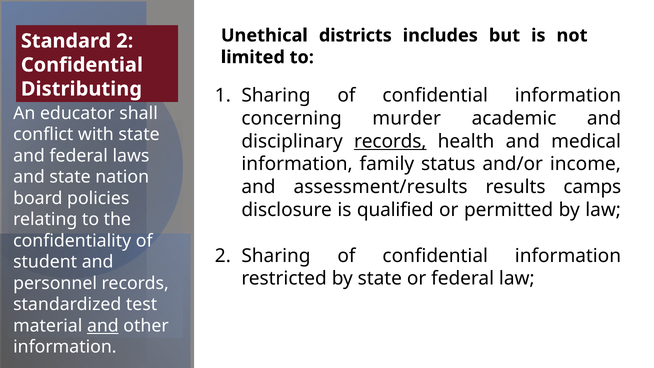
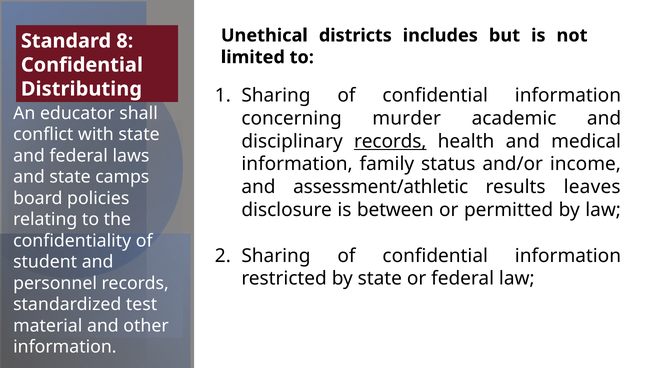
Standard 2: 2 -> 8
nation: nation -> camps
assessment/results: assessment/results -> assessment/athletic
camps: camps -> leaves
qualified: qualified -> between
and at (103, 326) underline: present -> none
